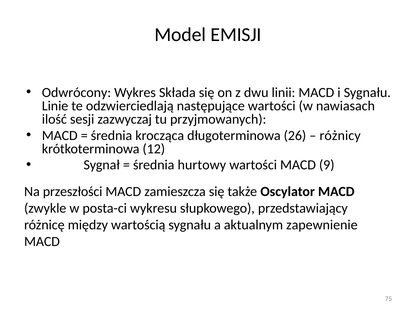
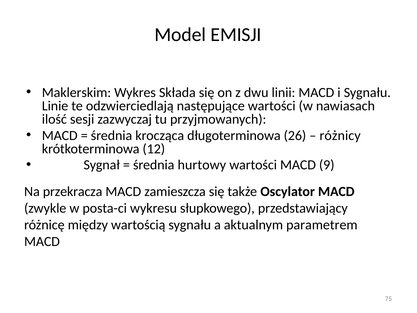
Odwrócony: Odwrócony -> Maklerskim
przeszłości: przeszłości -> przekracza
zapewnienie: zapewnienie -> parametrem
